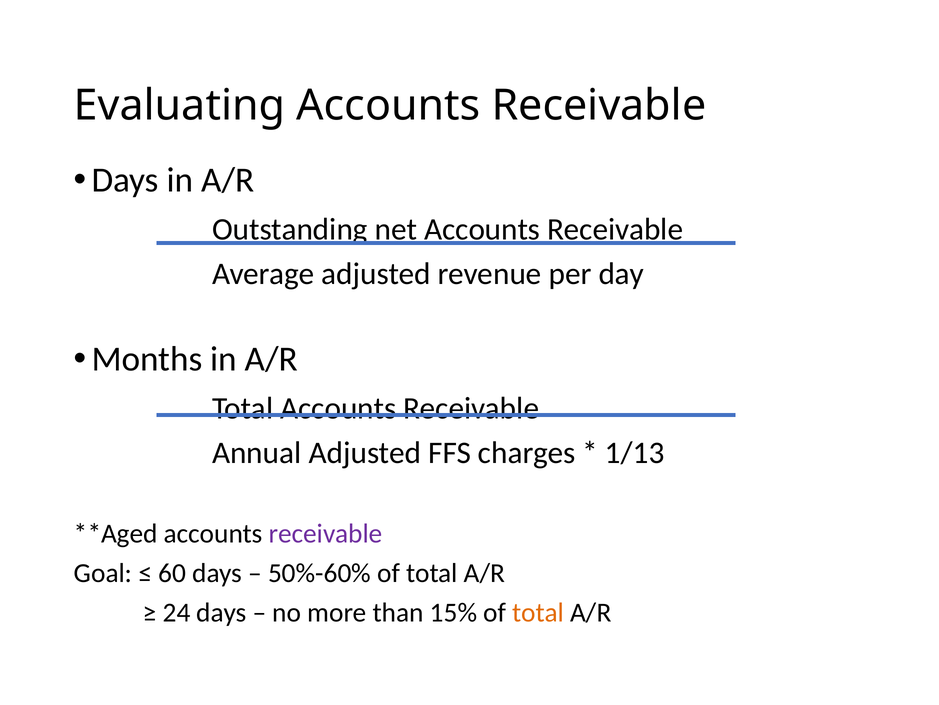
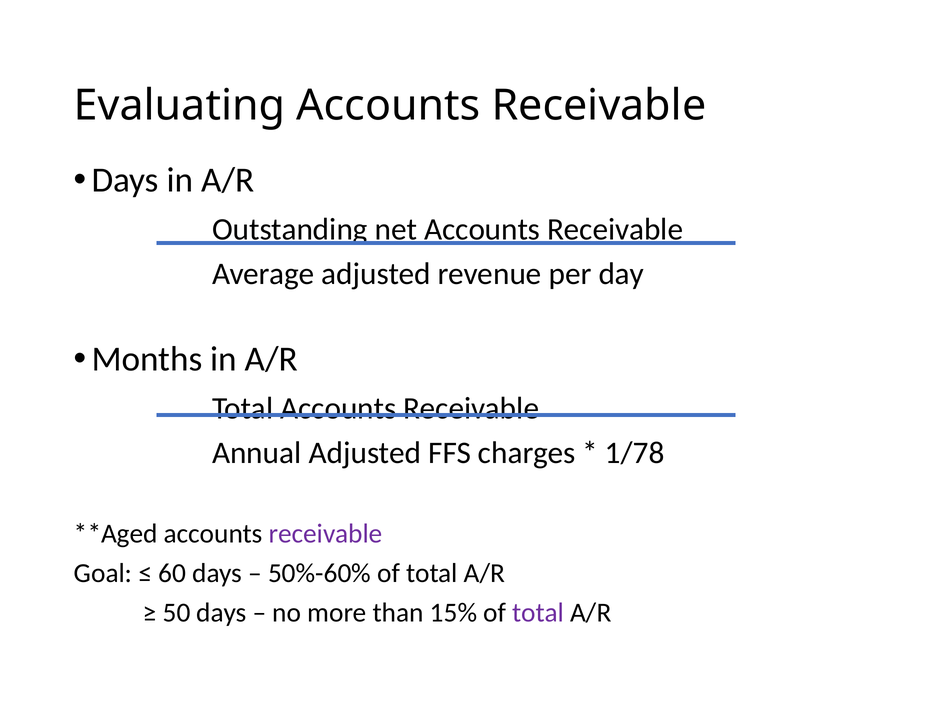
1/13: 1/13 -> 1/78
24: 24 -> 50
total at (538, 612) colour: orange -> purple
